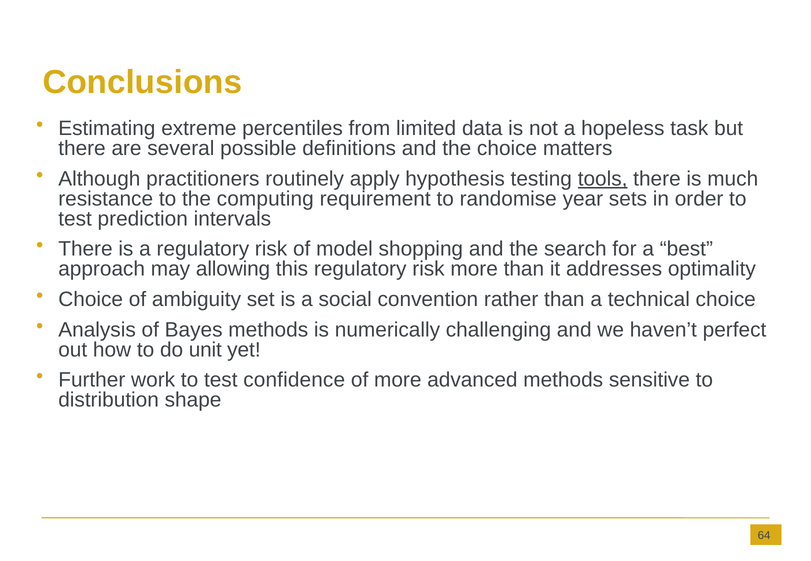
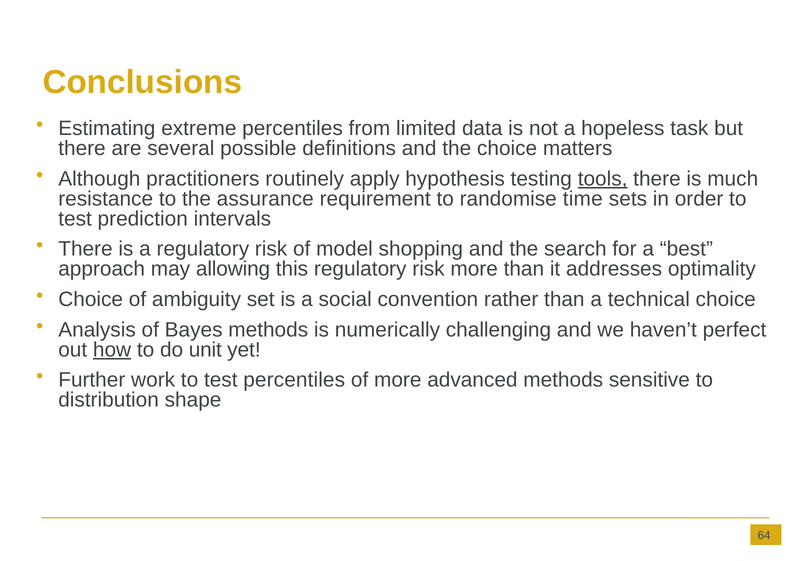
computing: computing -> assurance
year: year -> time
how underline: none -> present
test confidence: confidence -> percentiles
